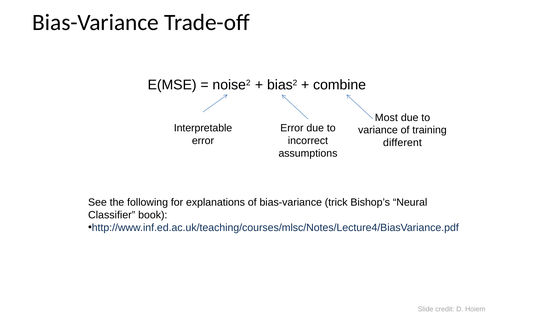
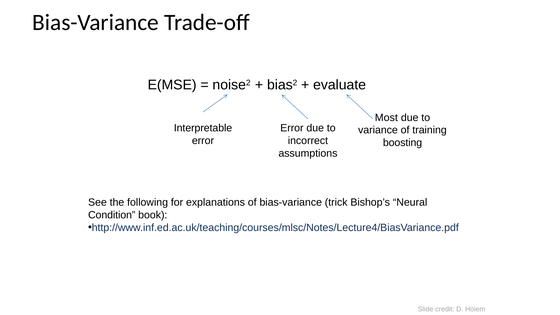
combine: combine -> evaluate
different: different -> boosting
Classifier: Classifier -> Condition
